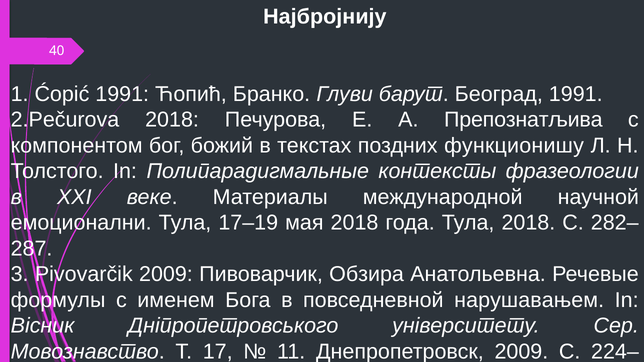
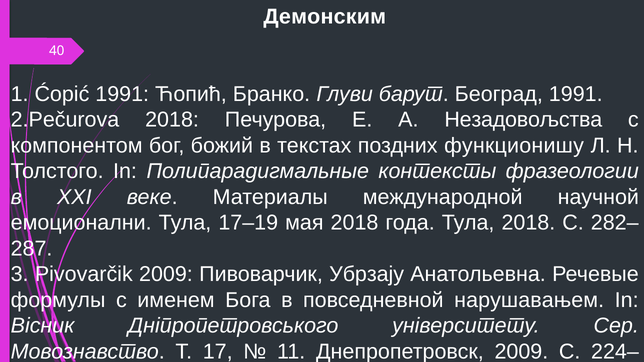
Најбројнију: Најбројнију -> Демонским
Препознатљива: Препознатљива -> Незадовољства
Обзира: Обзира -> Убрзају
